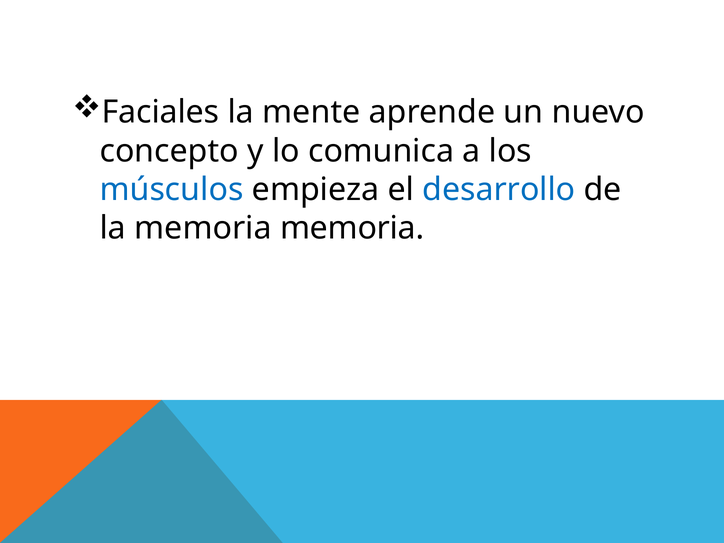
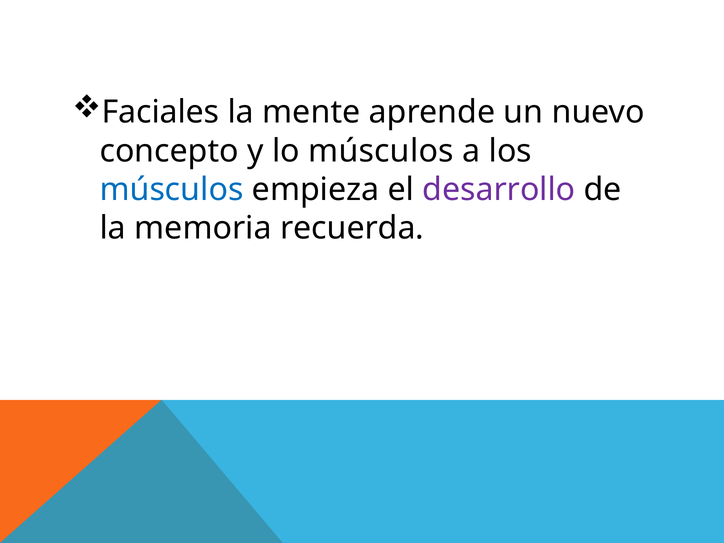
lo comunica: comunica -> músculos
desarrollo colour: blue -> purple
memoria memoria: memoria -> recuerda
